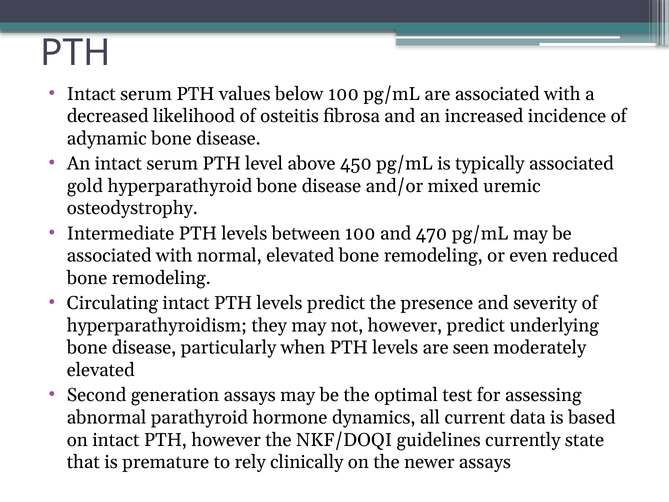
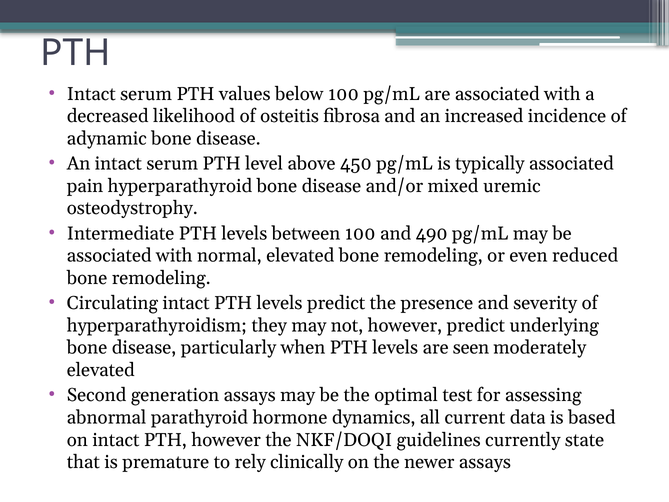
gold: gold -> pain
470: 470 -> 490
